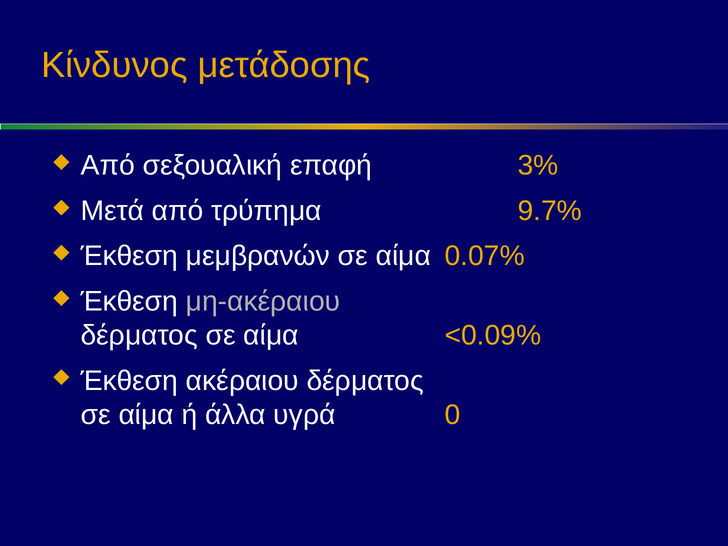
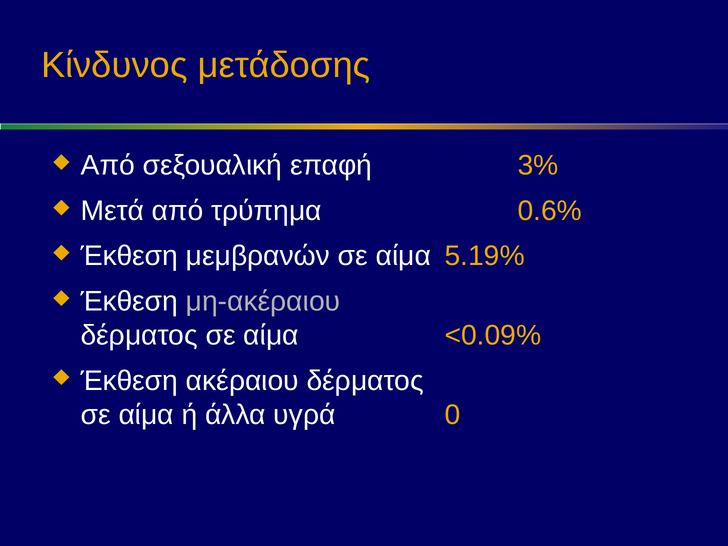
9.7%: 9.7% -> 0.6%
0.07%: 0.07% -> 5.19%
